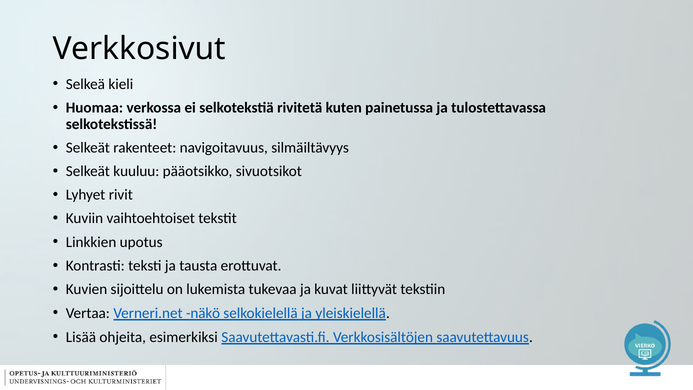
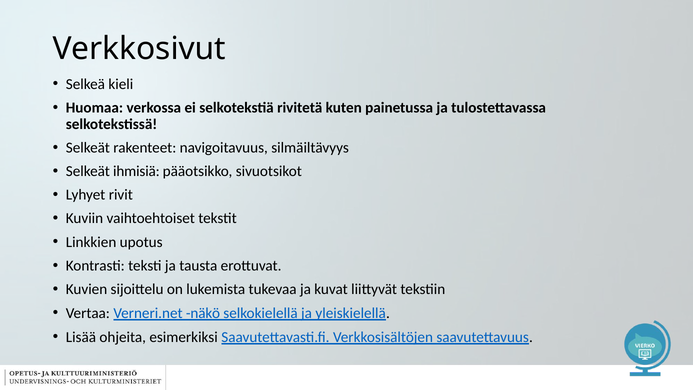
kuuluu: kuuluu -> ihmisiä
